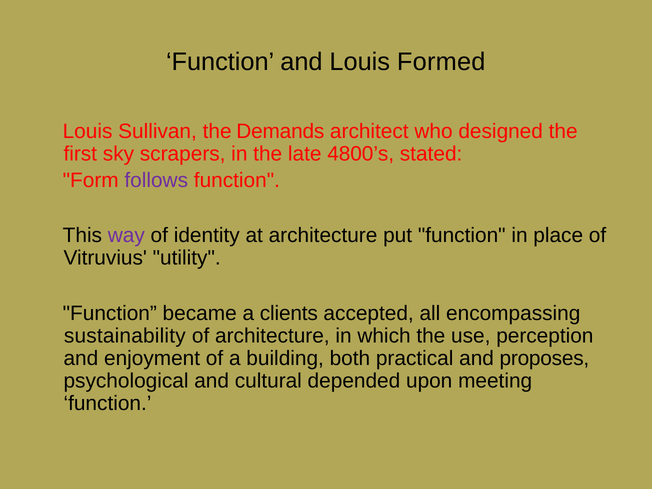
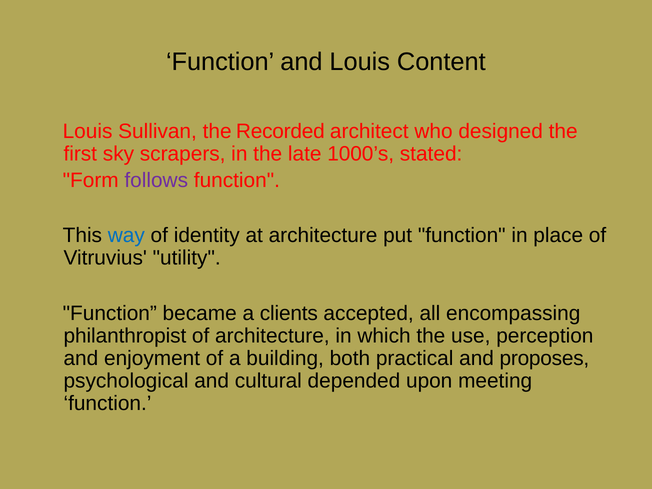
Formed: Formed -> Content
Demands: Demands -> Recorded
4800’s: 4800’s -> 1000’s
way colour: purple -> blue
sustainability: sustainability -> philanthropist
